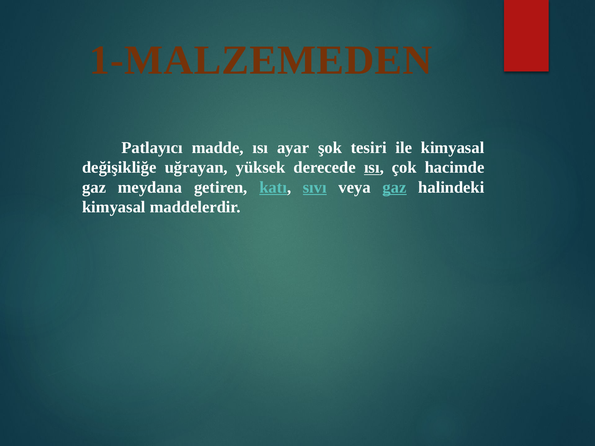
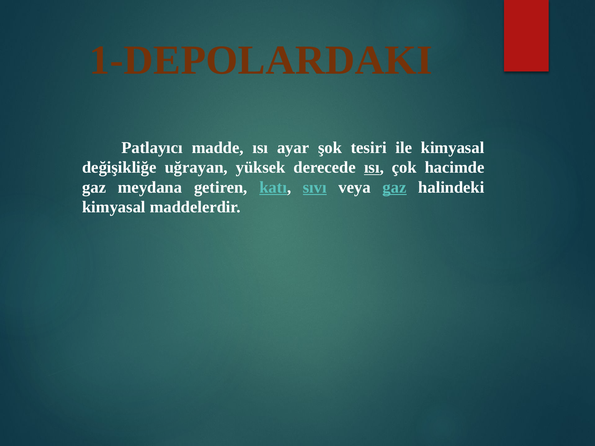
1-MALZEMEDEN: 1-MALZEMEDEN -> 1-DEPOLARDAKI
